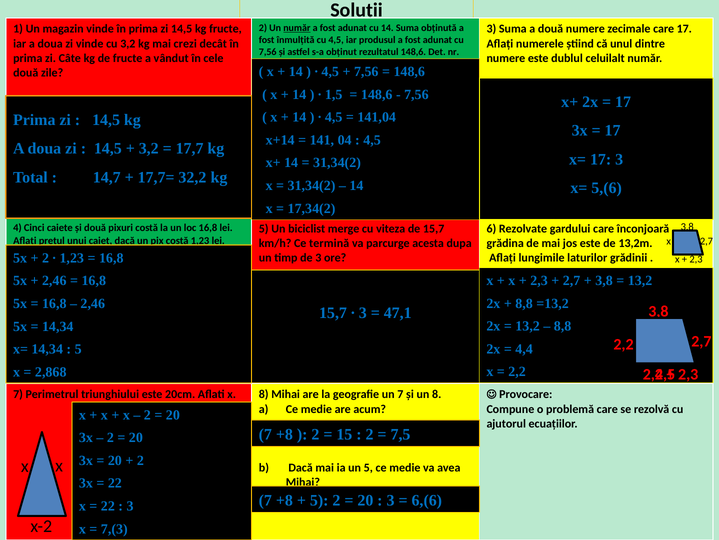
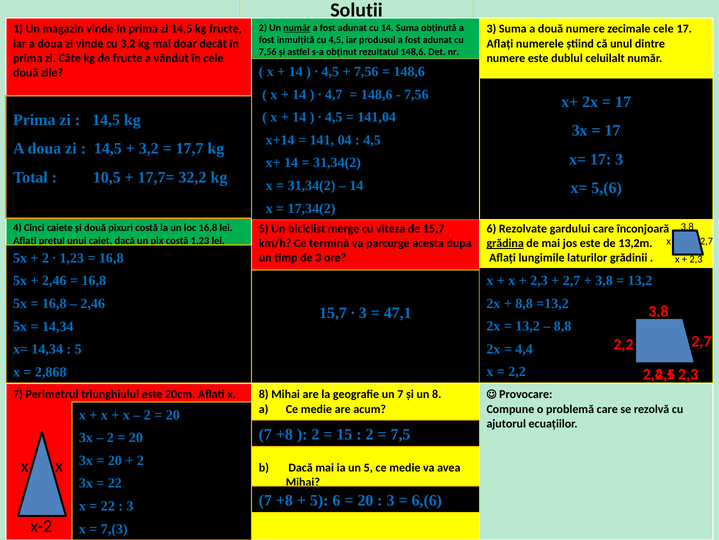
zecimale care: care -> cele
crezi: crezi -> doar
1,5: 1,5 -> 4,7
14,7: 14,7 -> 10,5
grădina underline: none -> present
5 2: 2 -> 6
